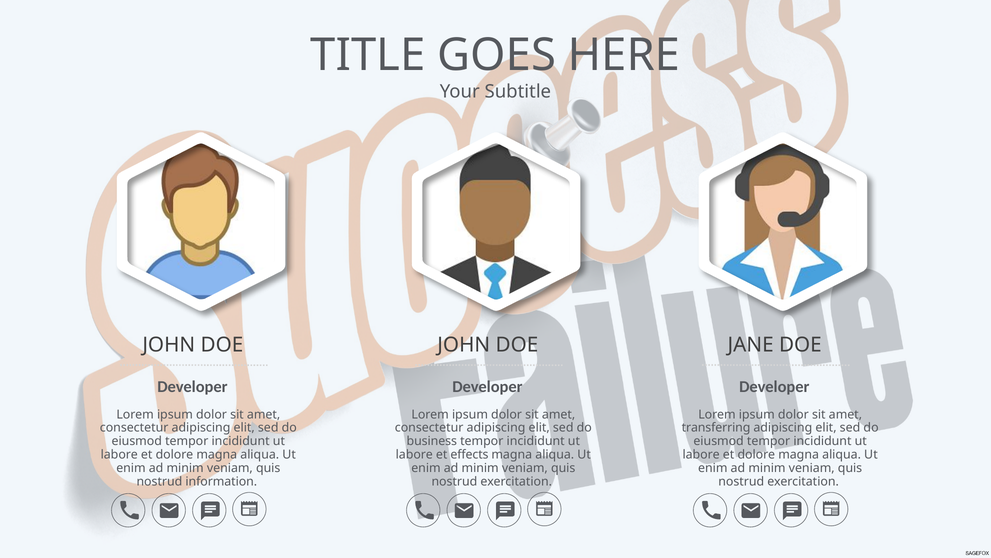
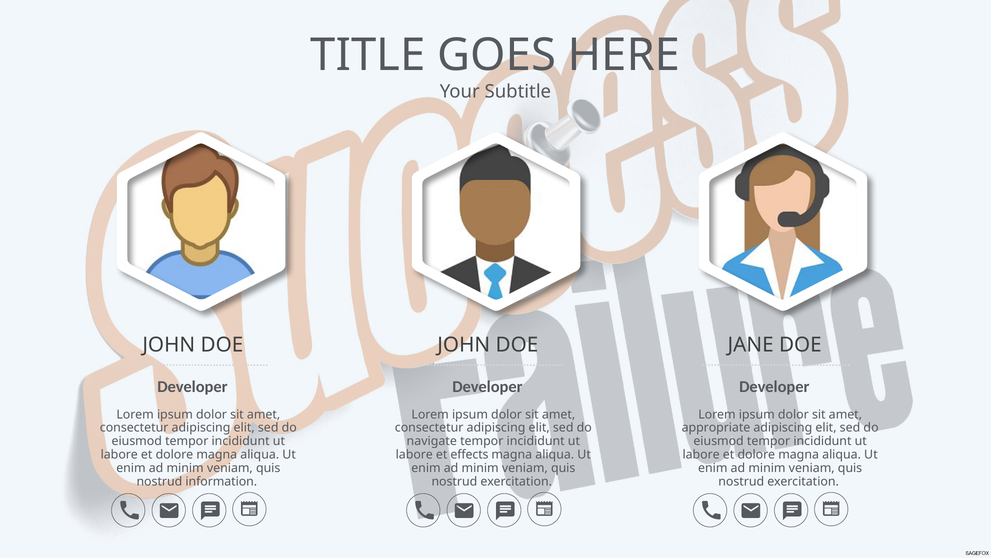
transferring: transferring -> appropriate
business: business -> navigate
